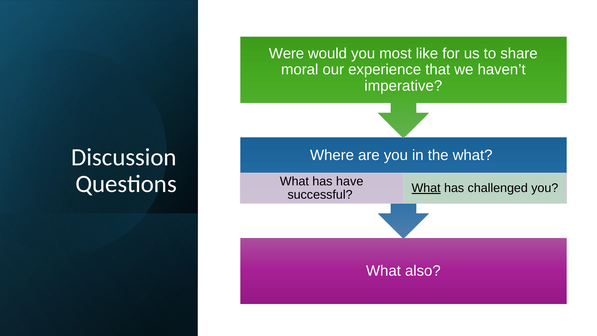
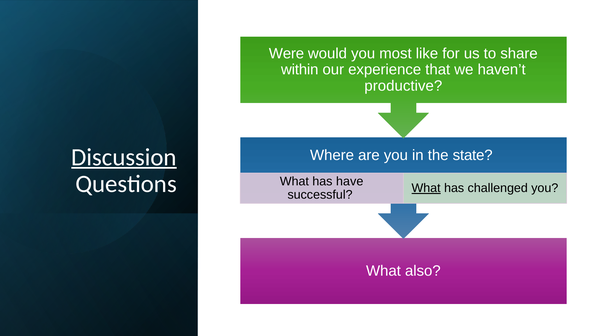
moral: moral -> within
imperative: imperative -> productive
Discussion underline: none -> present
the what: what -> state
